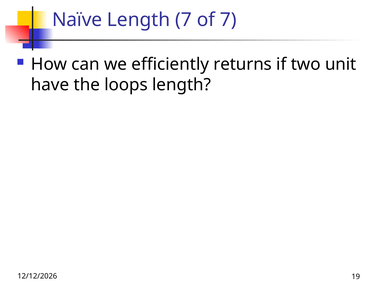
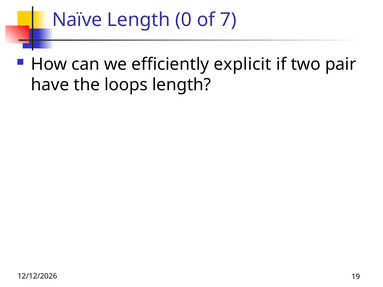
Length 7: 7 -> 0
returns: returns -> explicit
unit: unit -> pair
